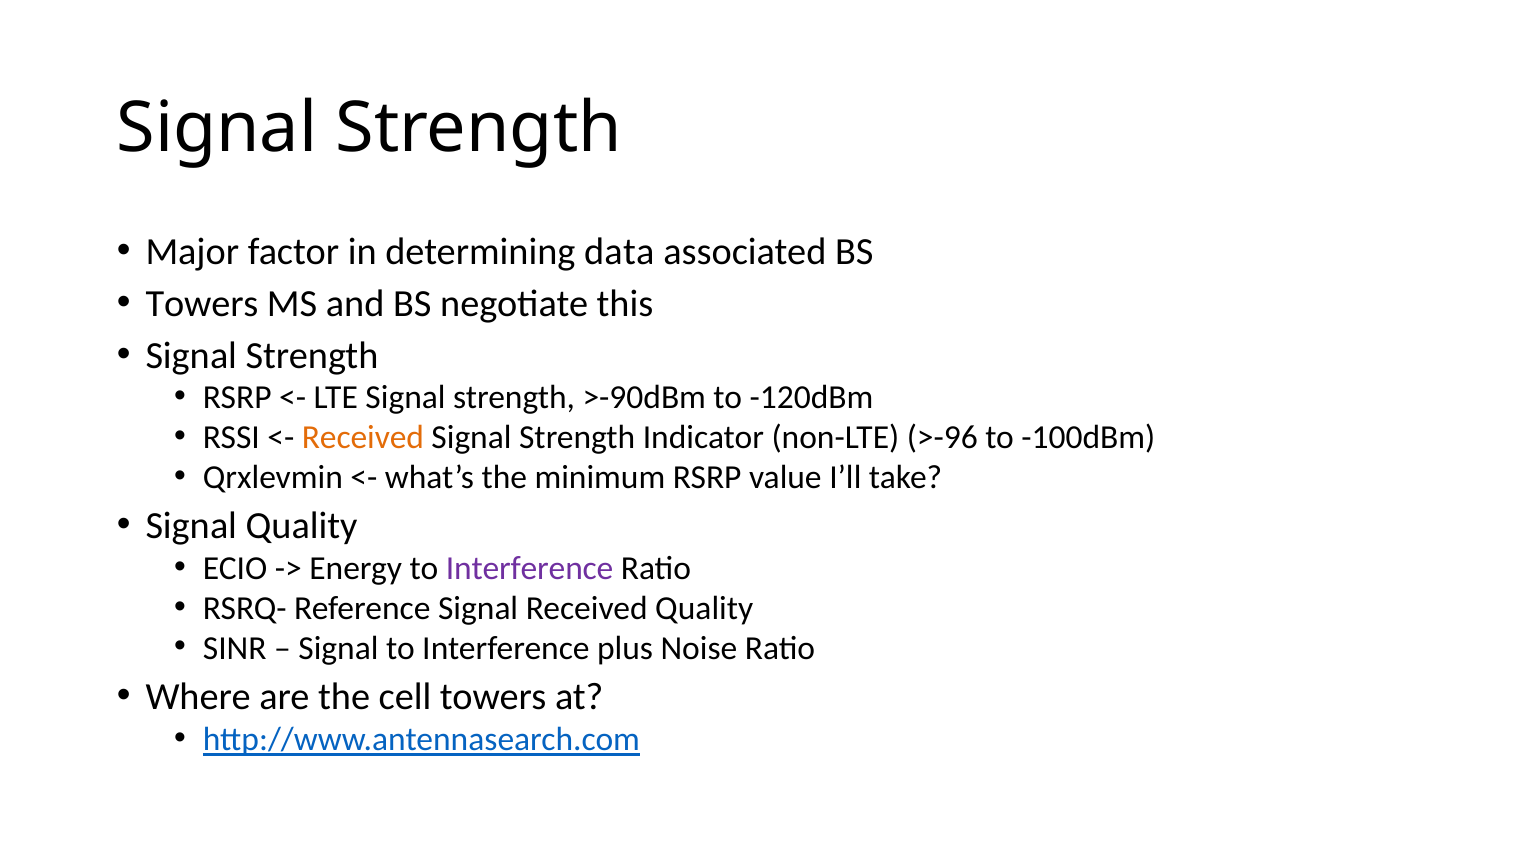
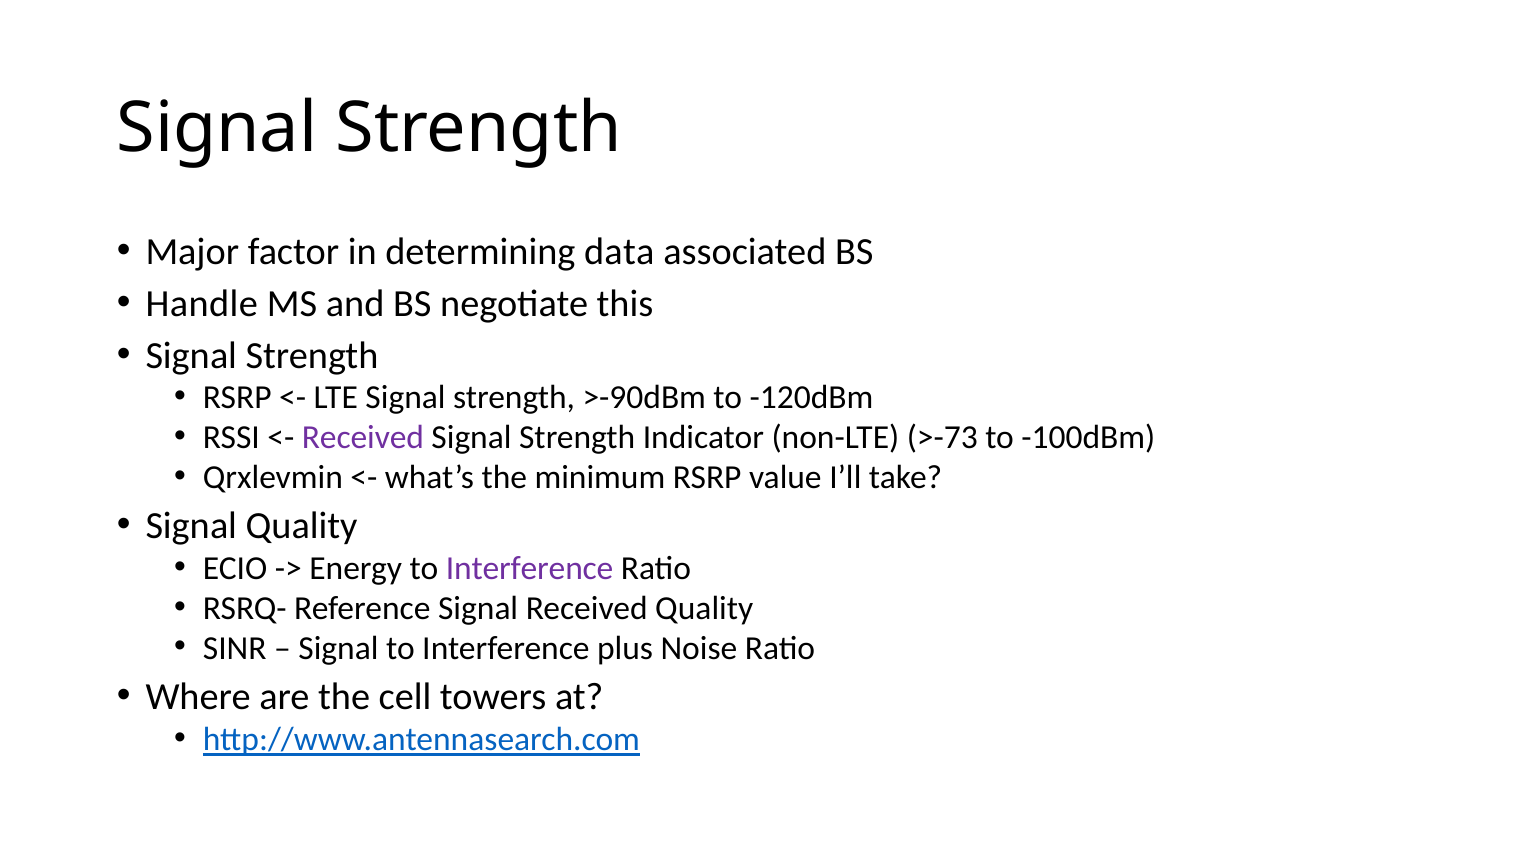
Towers at (202, 304): Towers -> Handle
Received at (363, 437) colour: orange -> purple
>-96: >-96 -> >-73
